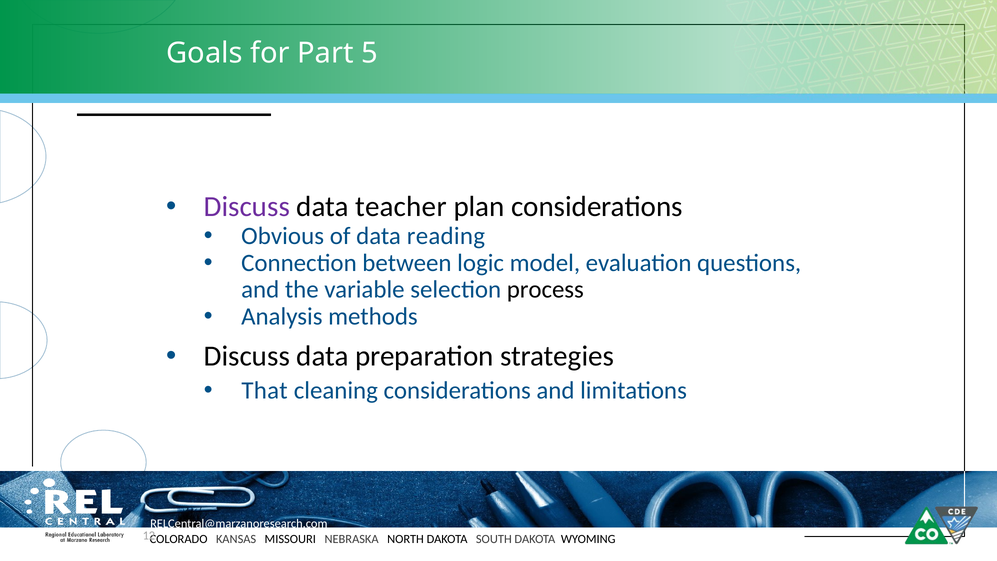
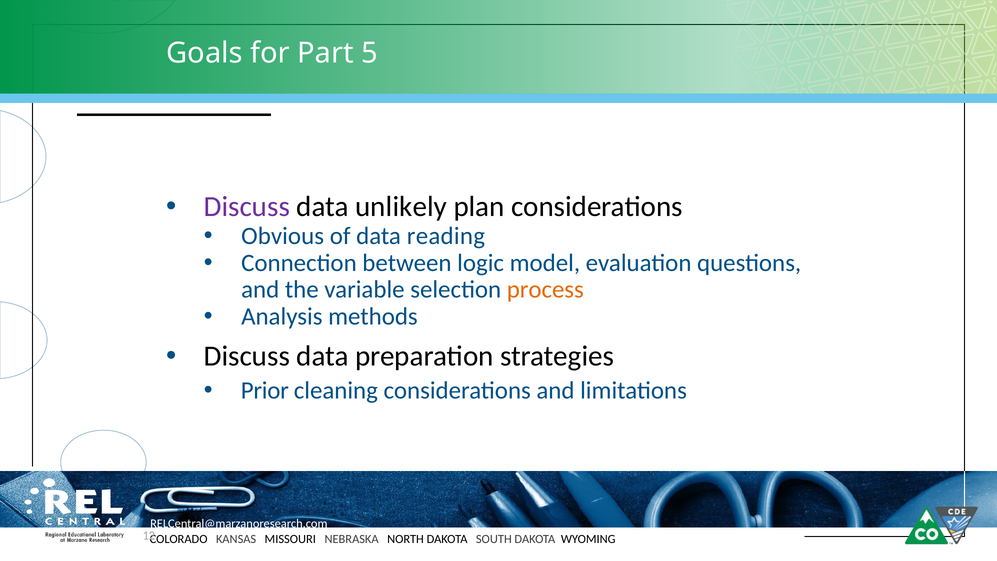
teacher: teacher -> unlikely
process colour: black -> orange
That: That -> Prior
